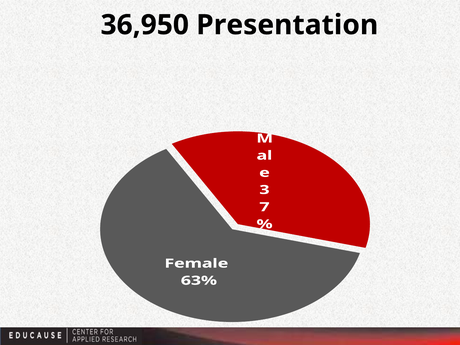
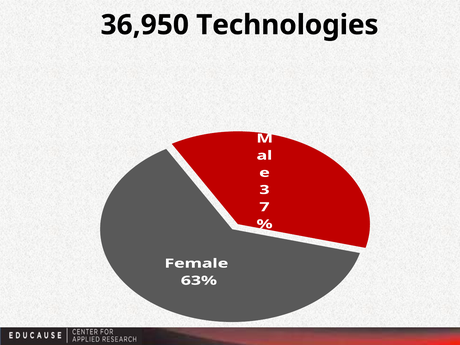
Presentation: Presentation -> Technologies
